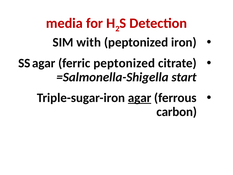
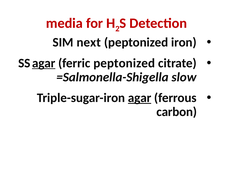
with: with -> next
agar at (44, 63) underline: none -> present
start: start -> slow
